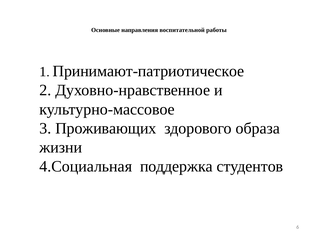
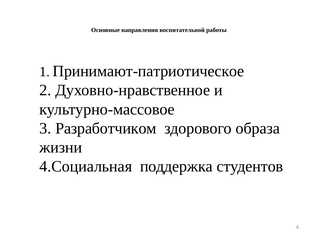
Проживающих: Проживающих -> Разработчиком
